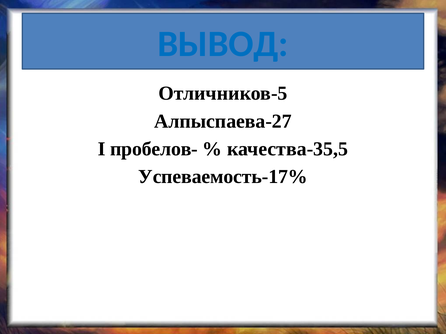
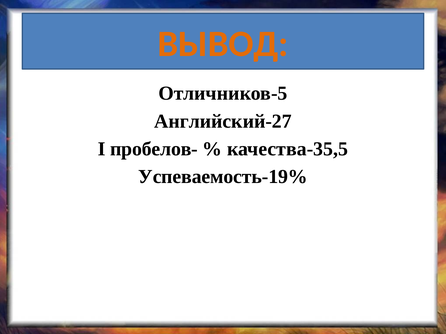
ВЫВОД colour: blue -> orange
Алпыспаева-27: Алпыспаева-27 -> Английский-27
Успеваемость-17%: Успеваемость-17% -> Успеваемость-19%
